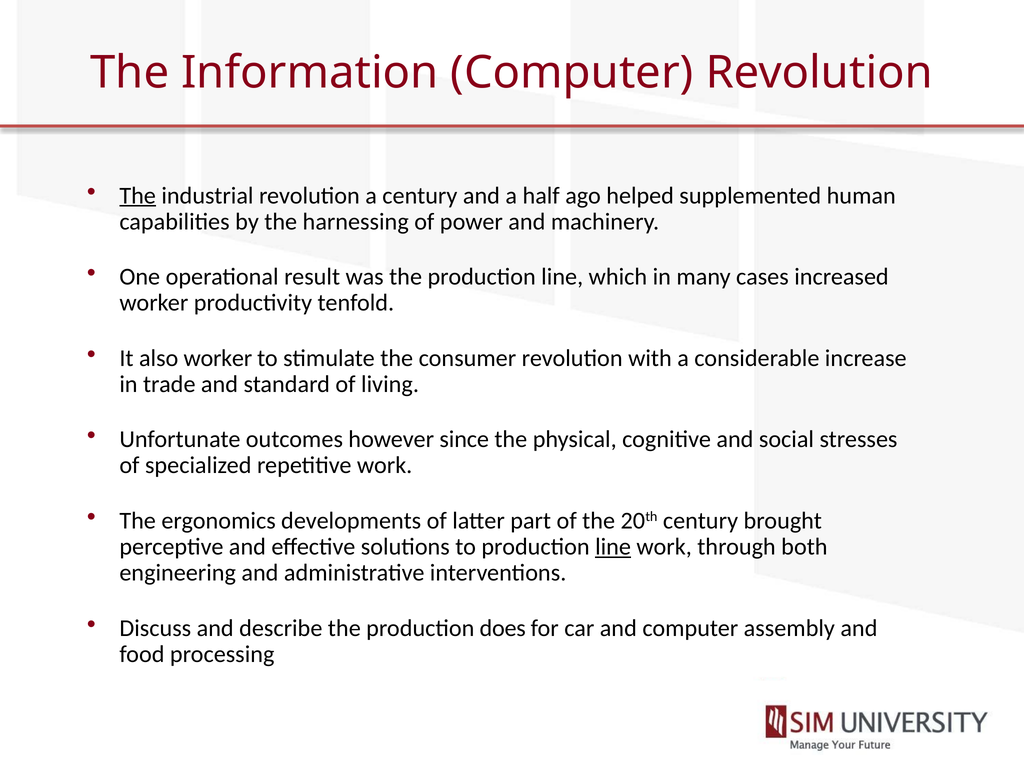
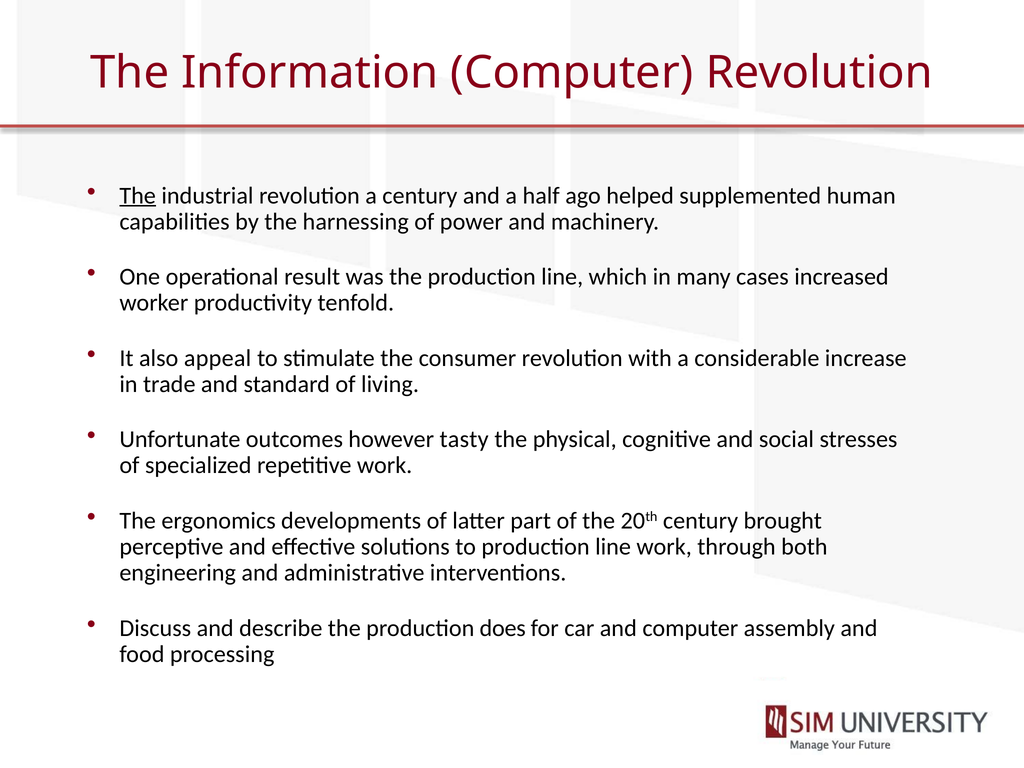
also worker: worker -> appeal
since: since -> tasty
line at (613, 547) underline: present -> none
